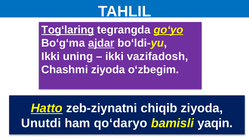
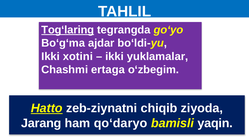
go‘yo underline: present -> none
ajdar underline: present -> none
uning: uning -> xotini
vazifadosh: vazifadosh -> yuklamalar
Chashmi ziyoda: ziyoda -> ertaga
Unutdi: Unutdi -> Jarang
